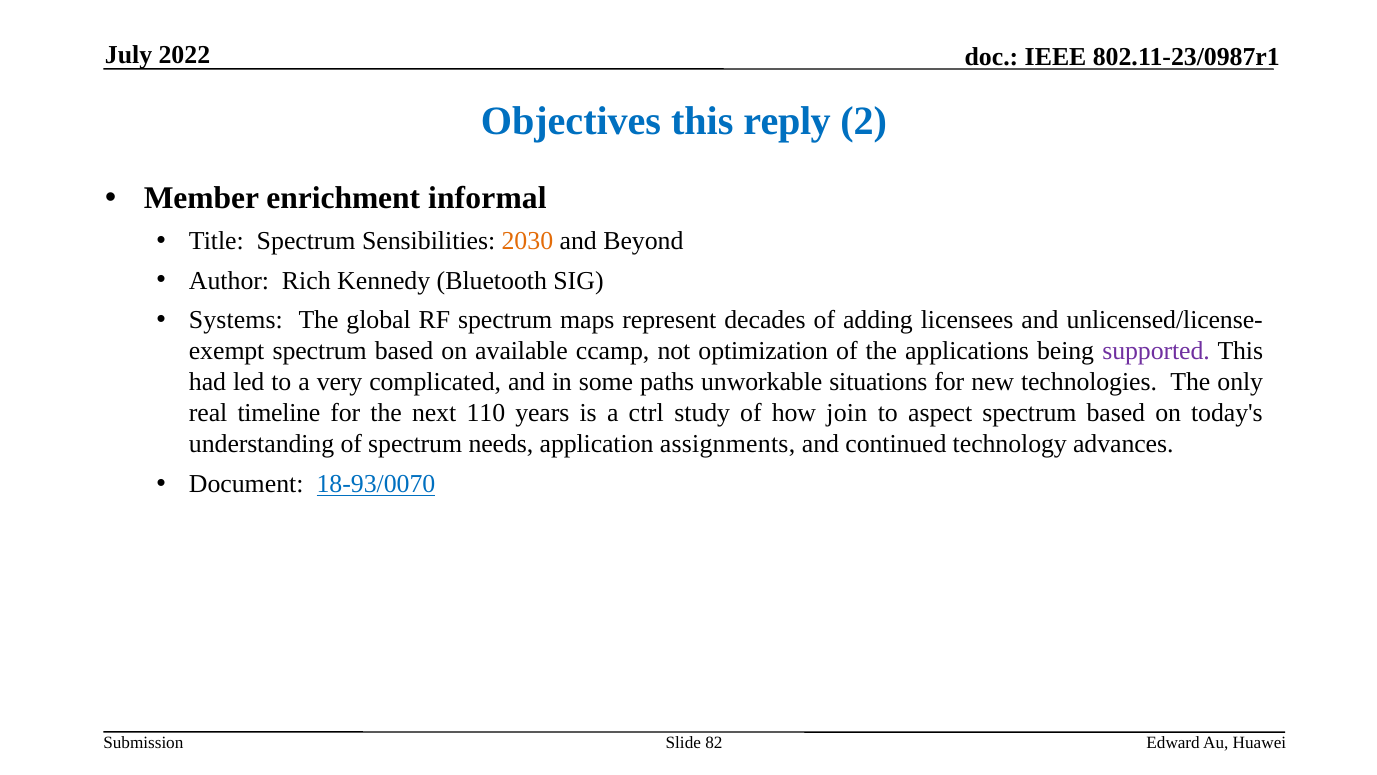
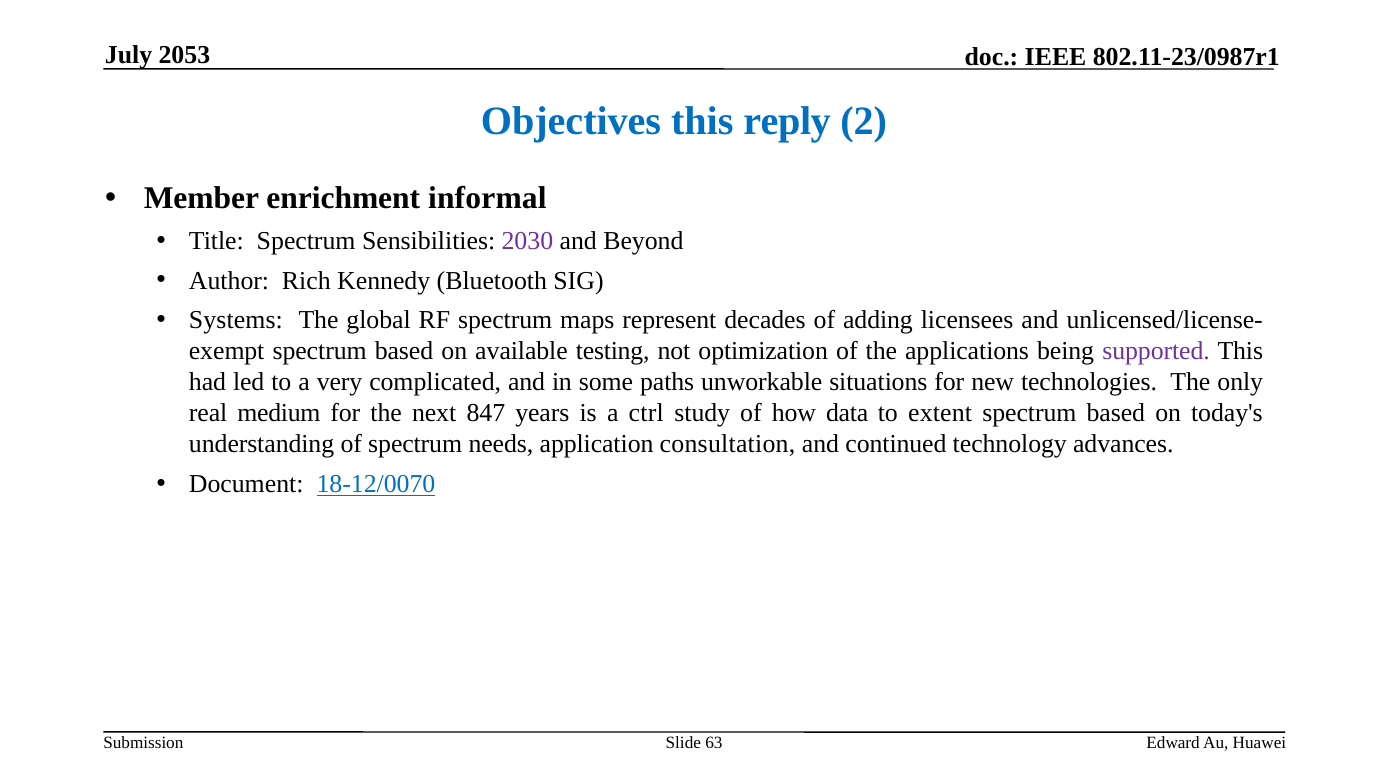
2022: 2022 -> 2053
2030 colour: orange -> purple
ccamp: ccamp -> testing
timeline: timeline -> medium
110: 110 -> 847
join: join -> data
aspect: aspect -> extent
assignments: assignments -> consultation
18-93/0070: 18-93/0070 -> 18-12/0070
82: 82 -> 63
